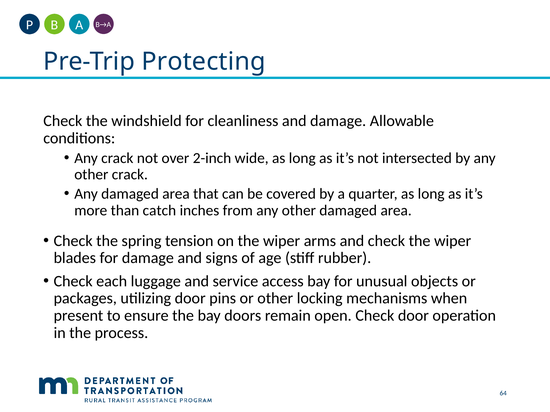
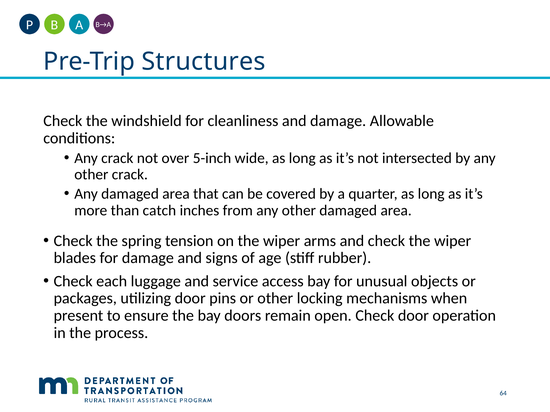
Protecting: Protecting -> Structures
2-inch: 2-inch -> 5-inch
